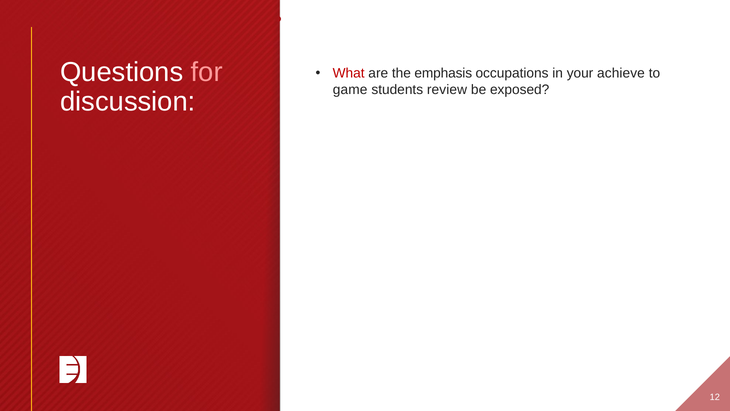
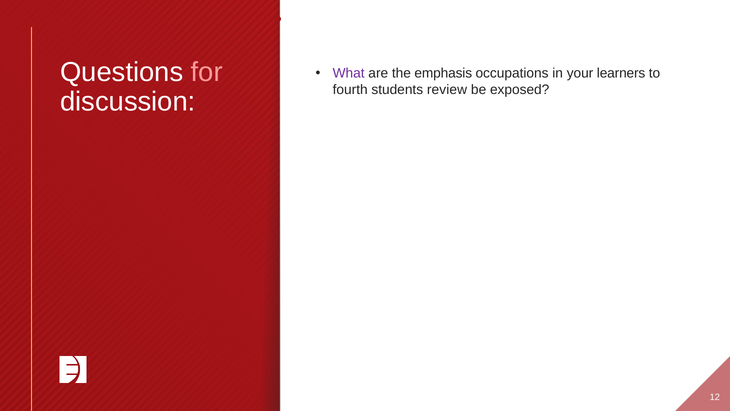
What colour: red -> purple
achieve: achieve -> learners
game: game -> fourth
